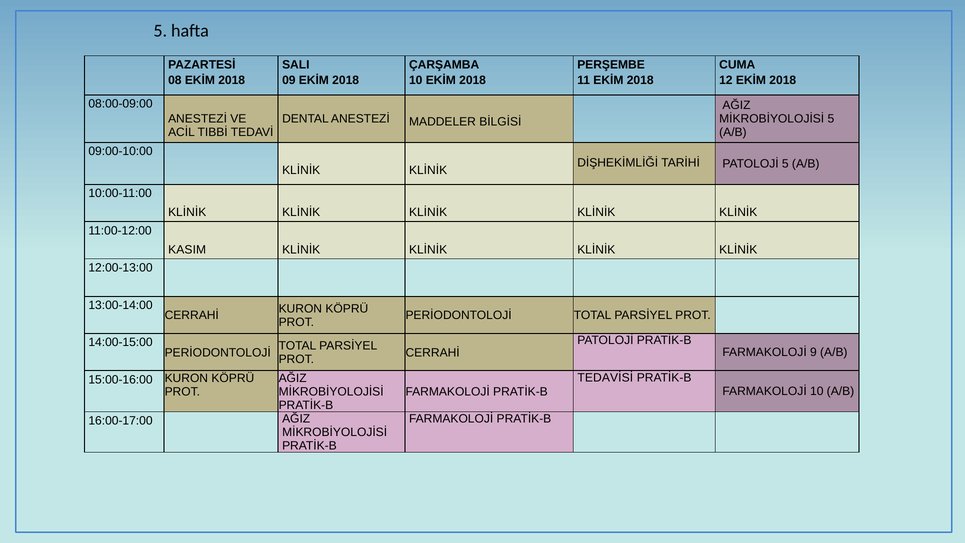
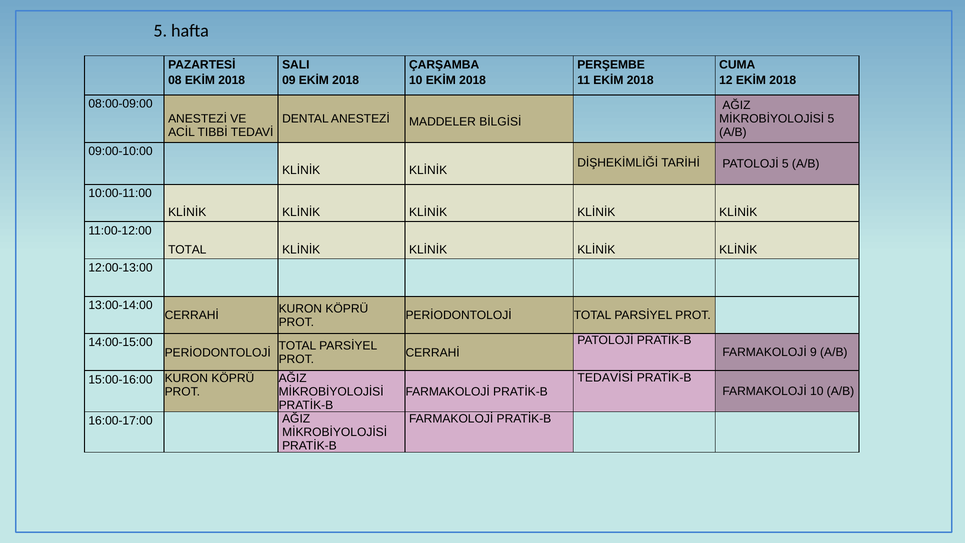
KASIM at (187, 249): KASIM -> TOTAL
